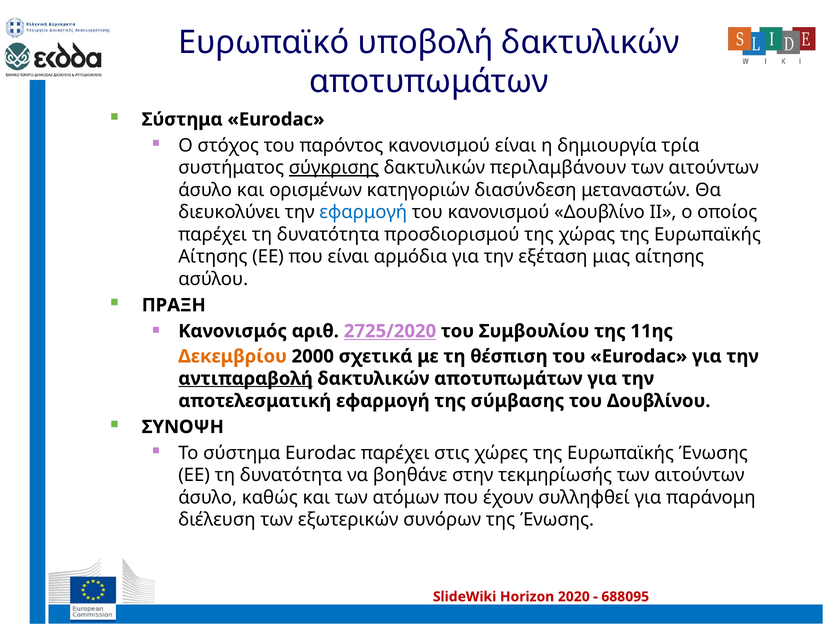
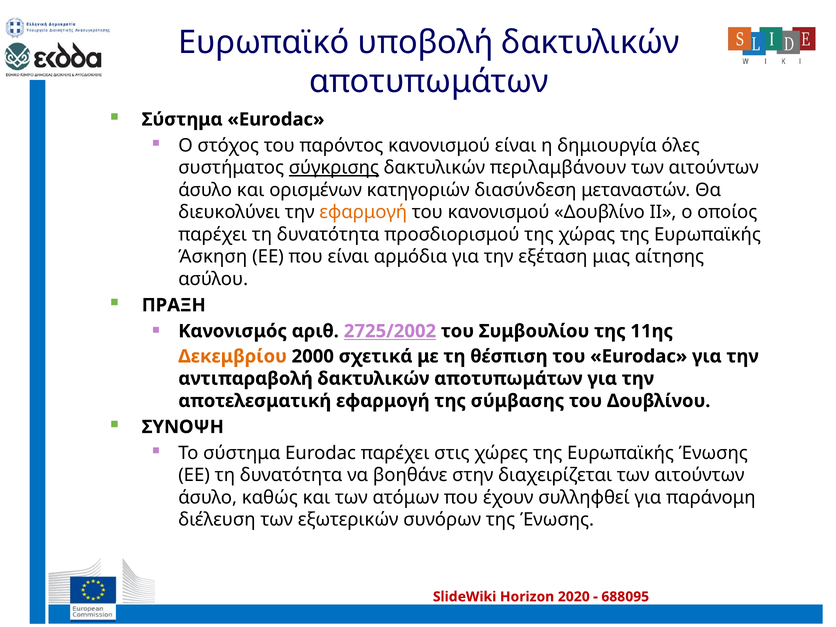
τρία: τρία -> όλες
εφαρμογή at (363, 212) colour: blue -> orange
Αίτησης at (213, 257): Αίτησης -> Άσκηση
2725/2020: 2725/2020 -> 2725/2002
αντιπαραβολή underline: present -> none
τεκμηρίωσής: τεκμηρίωσής -> διαχειρίζεται
